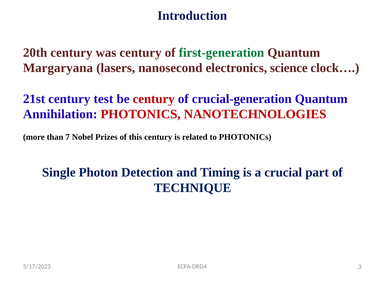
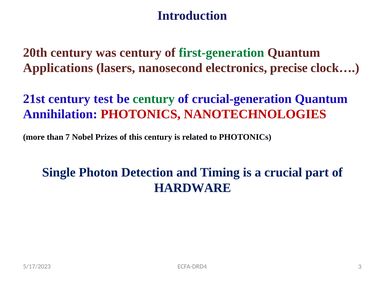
Margaryana: Margaryana -> Applications
science: science -> precise
century at (154, 99) colour: red -> green
TECHNIQUE: TECHNIQUE -> HARDWARE
